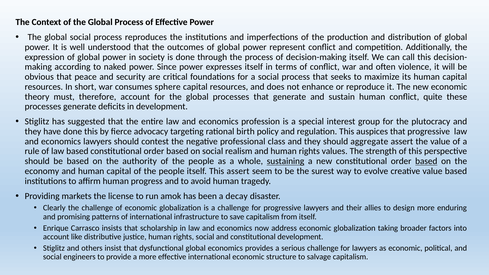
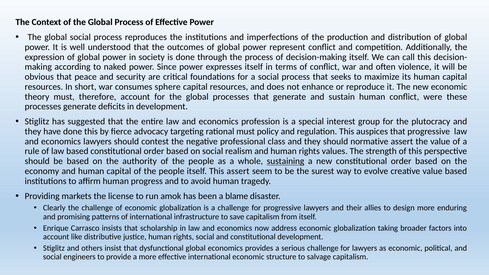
quite: quite -> were
rational birth: birth -> must
aggregate: aggregate -> normative
based at (426, 161) underline: present -> none
decay: decay -> blame
